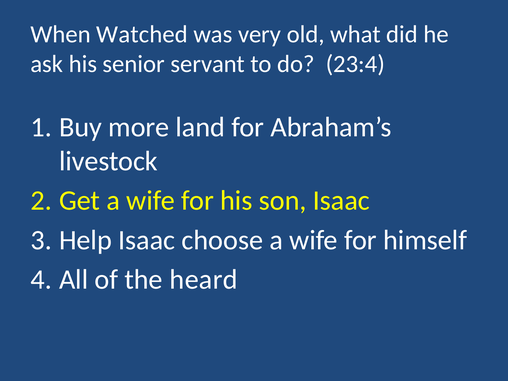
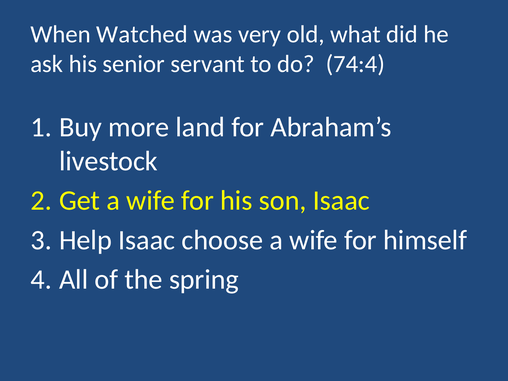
23:4: 23:4 -> 74:4
heard: heard -> spring
